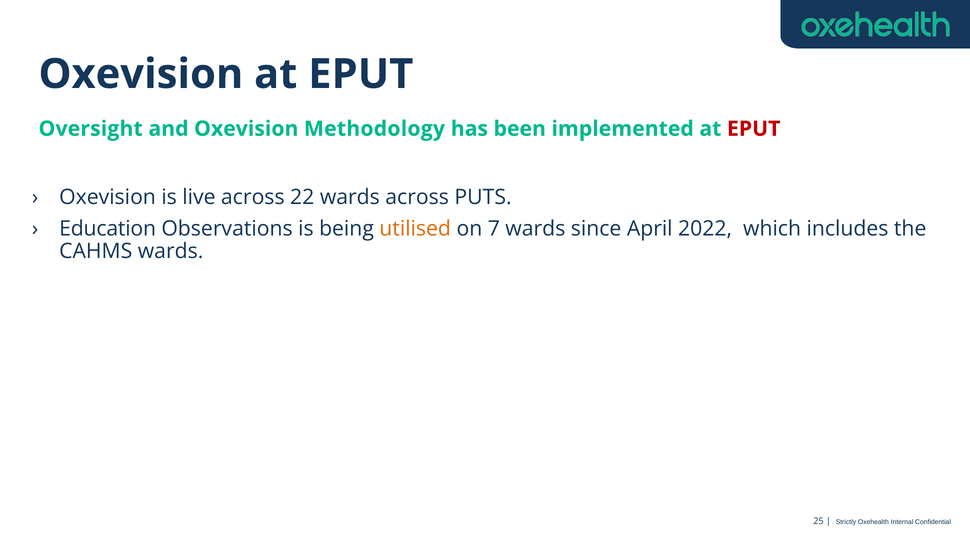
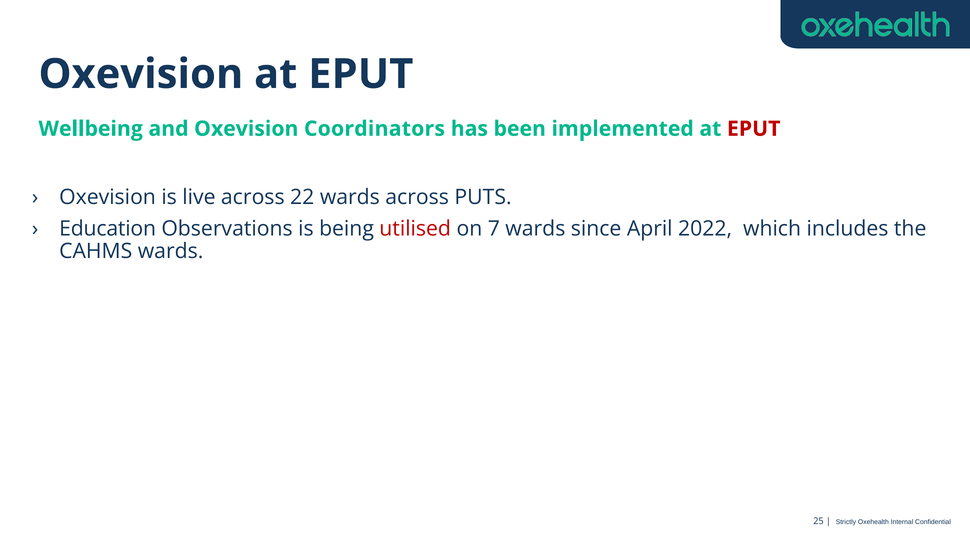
Oversight: Oversight -> Wellbeing
Methodology: Methodology -> Coordinators
utilised colour: orange -> red
